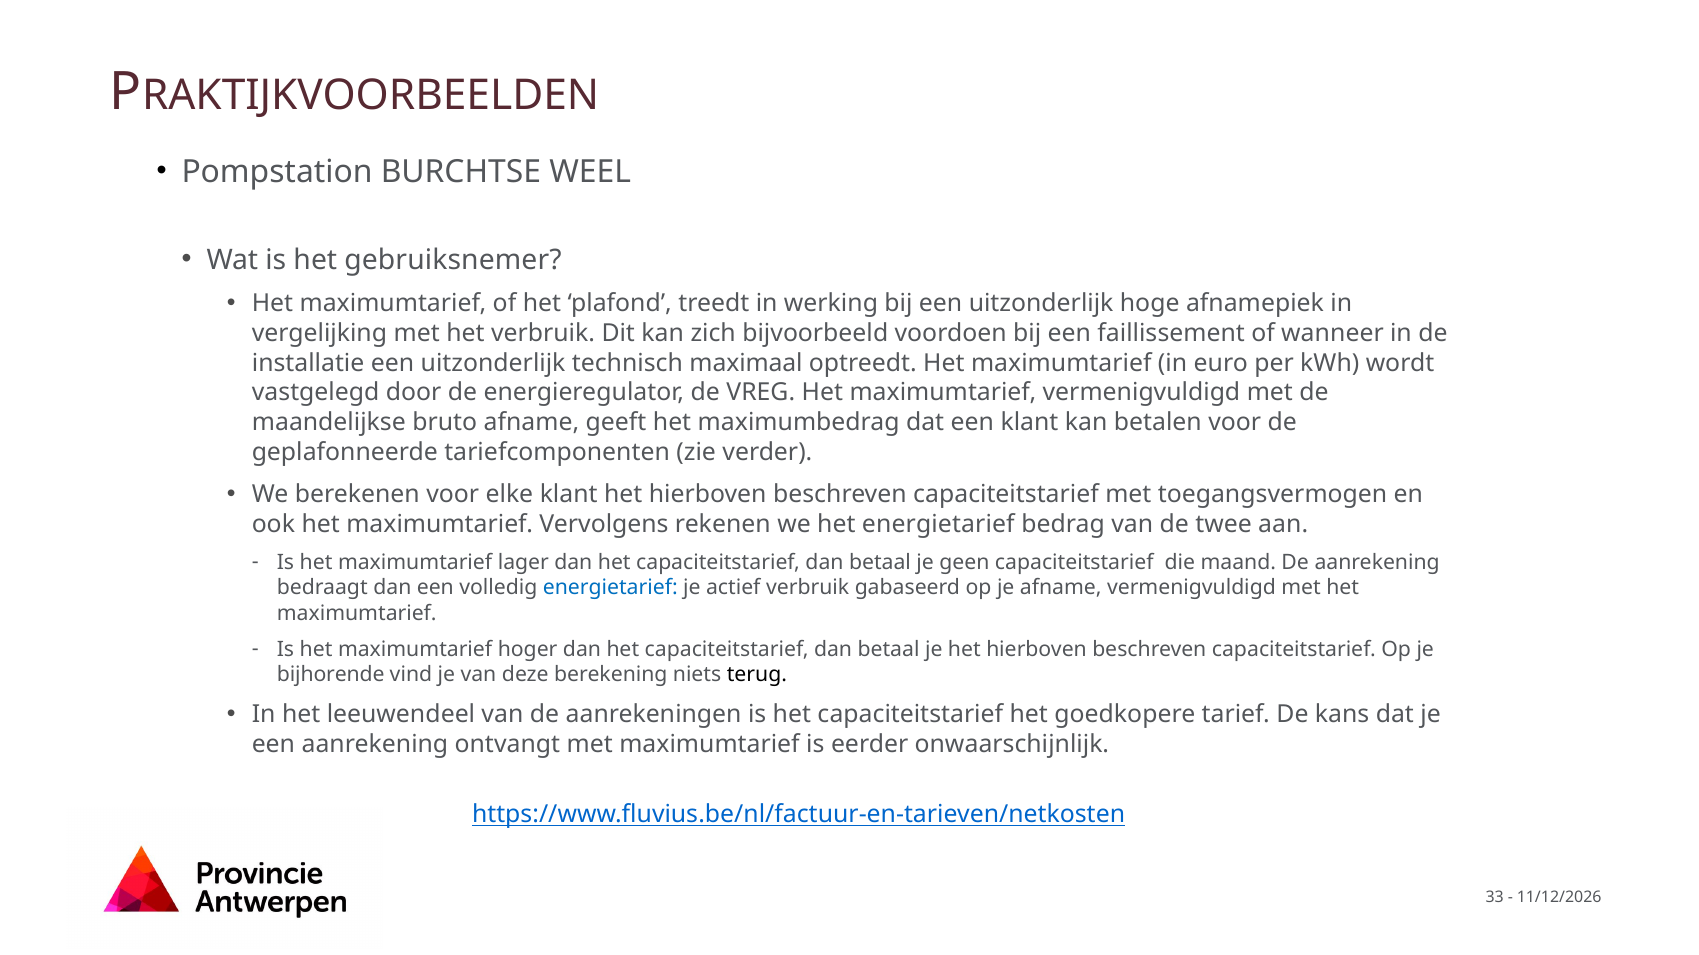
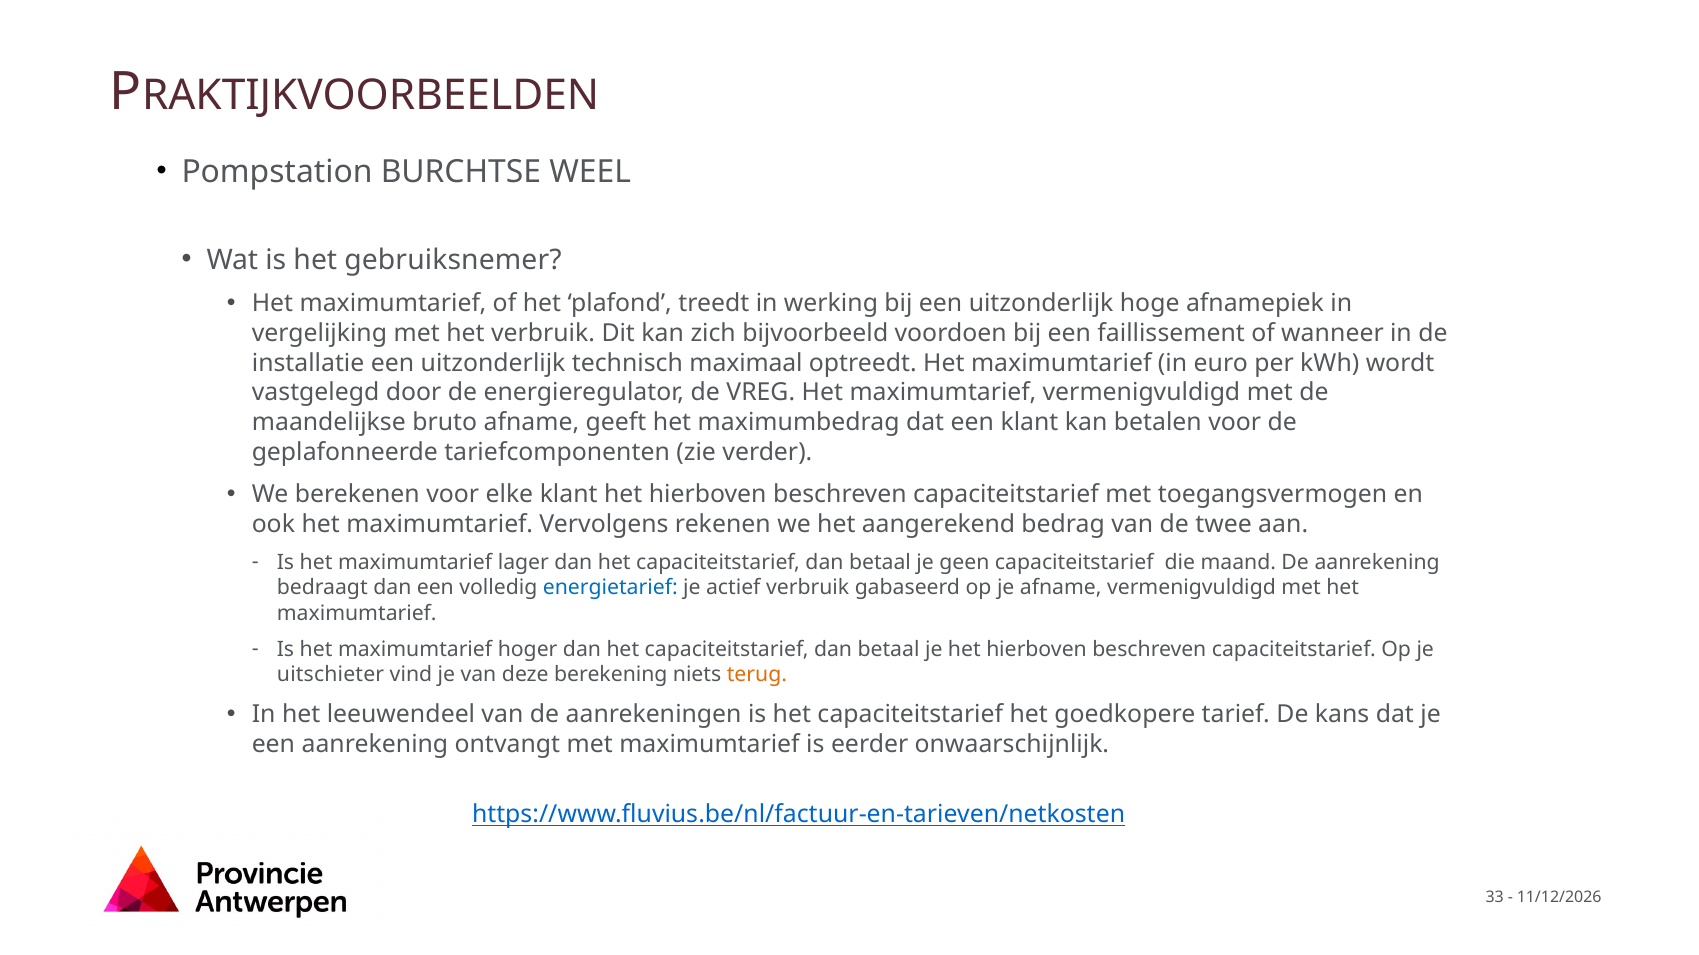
het energietarief: energietarief -> aangerekend
bijhorende: bijhorende -> uitschieter
terug colour: black -> orange
